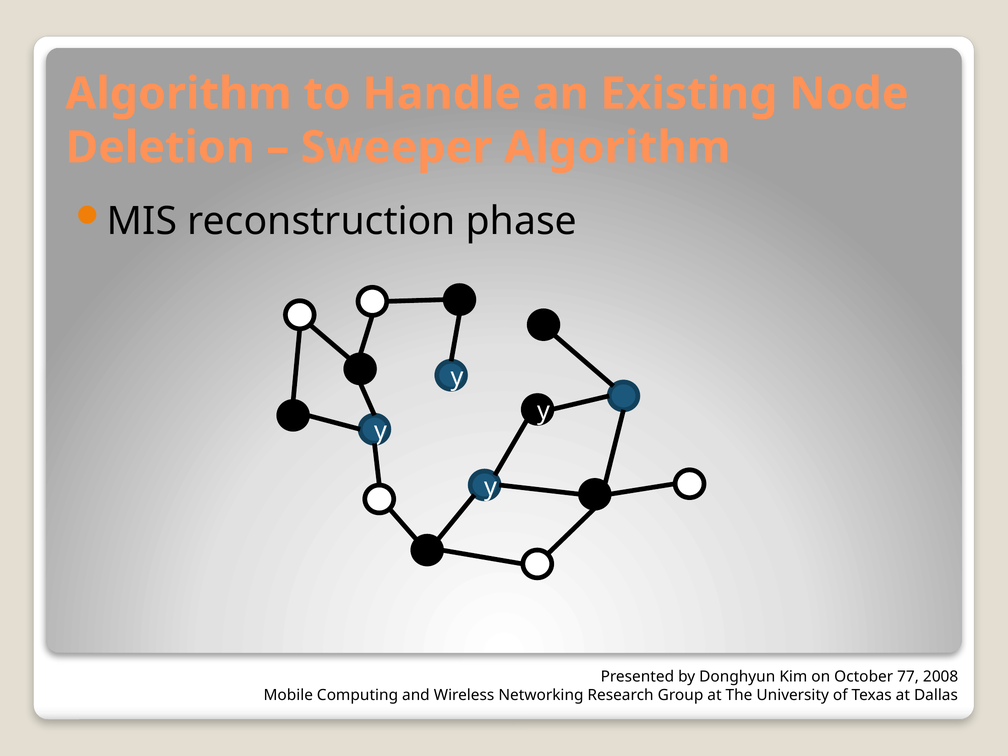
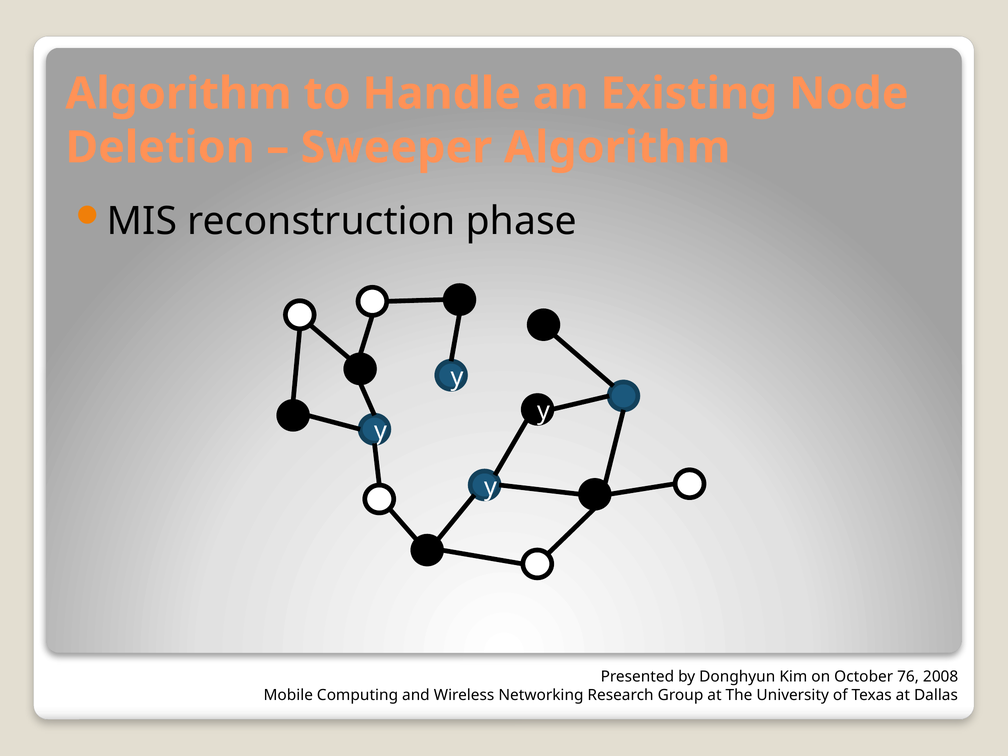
77: 77 -> 76
